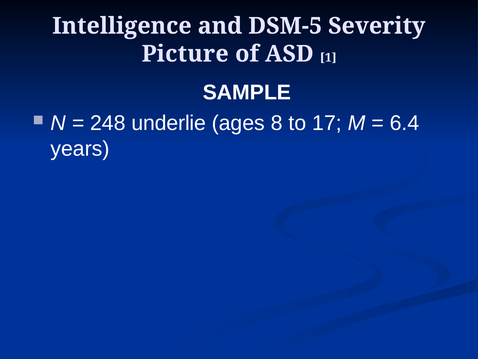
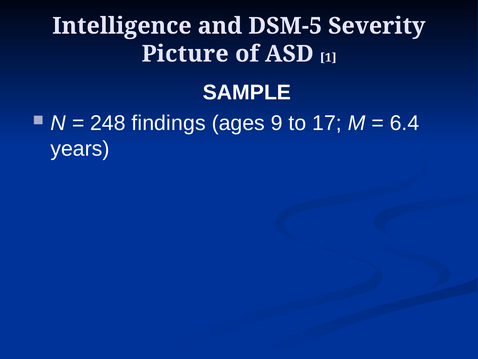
underlie: underlie -> findings
8: 8 -> 9
